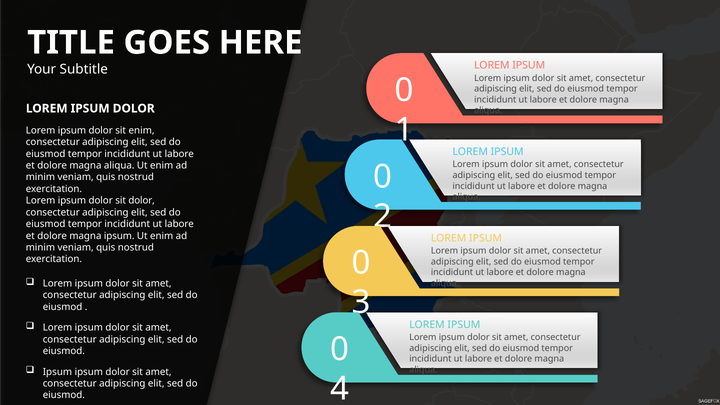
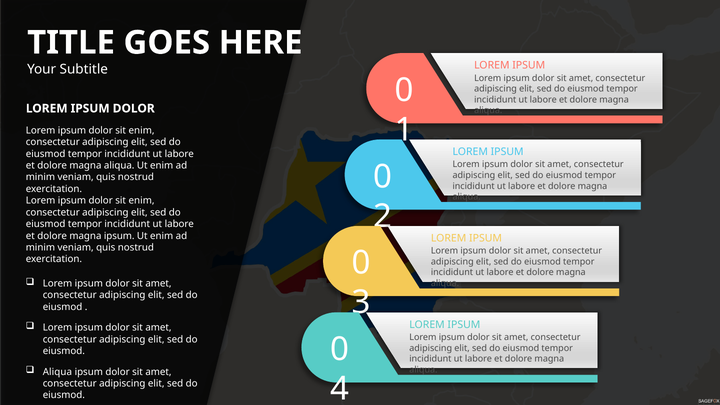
dolor at (142, 201): dolor -> enim
Ipsum at (57, 372): Ipsum -> Aliqua
